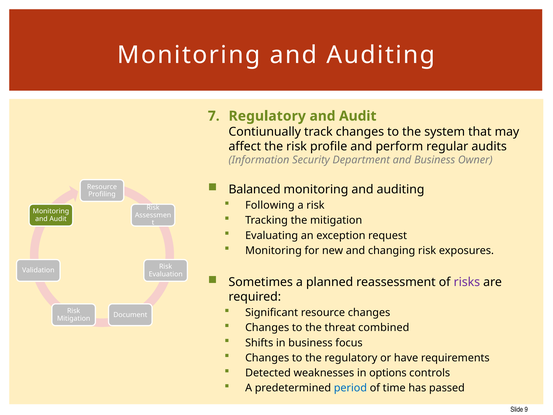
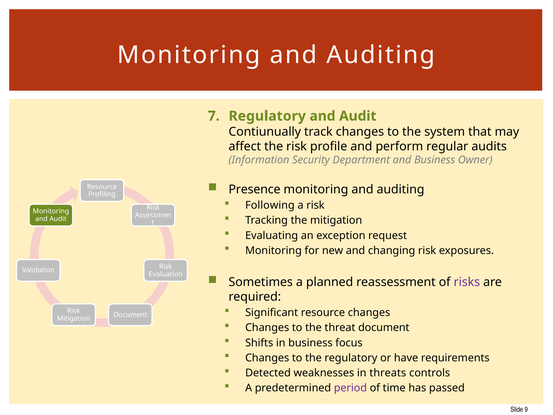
Balanced: Balanced -> Presence
threat combined: combined -> document
options: options -> threats
period colour: blue -> purple
